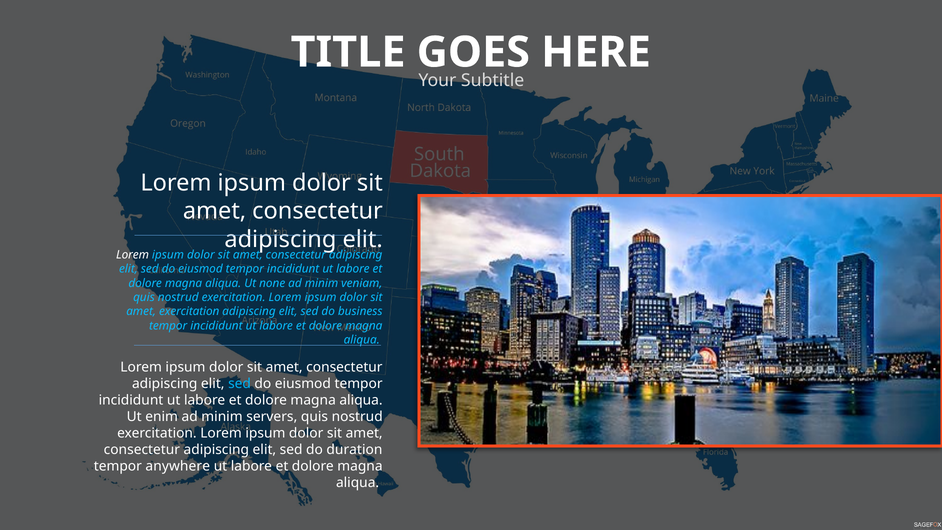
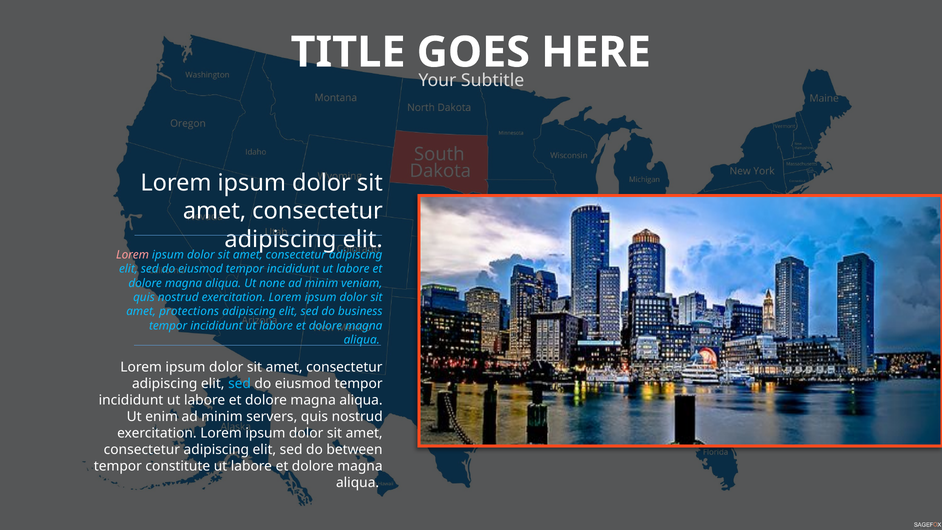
Lorem at (133, 255) colour: white -> pink
amet exercitation: exercitation -> protections
duration: duration -> between
anywhere: anywhere -> constitute
